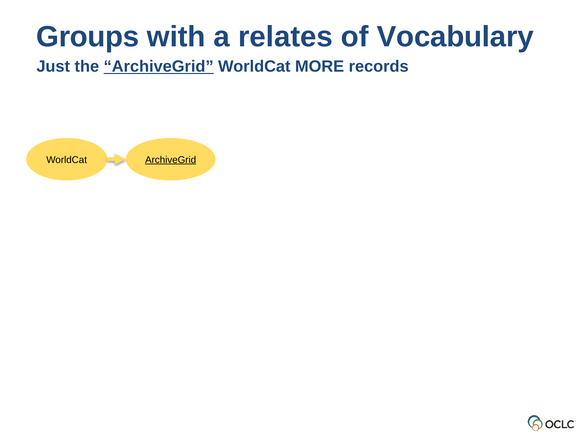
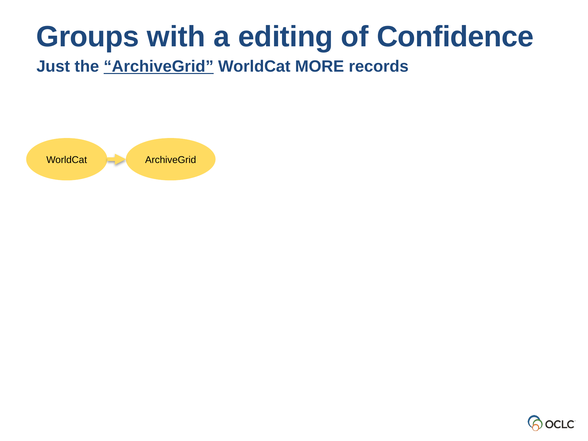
relates: relates -> editing
Vocabulary: Vocabulary -> Confidence
ArchiveGrid at (171, 160) underline: present -> none
